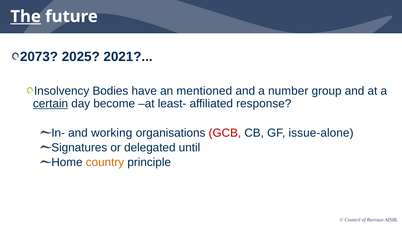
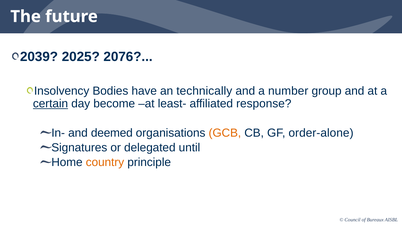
The underline: present -> none
2073: 2073 -> 2039
2021: 2021 -> 2076
mentioned: mentioned -> technically
working: working -> deemed
GCB colour: red -> orange
issue-alone: issue-alone -> order-alone
